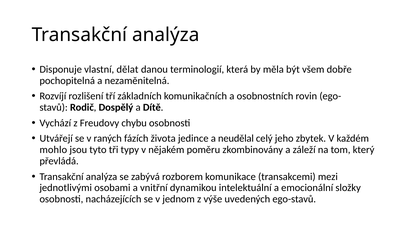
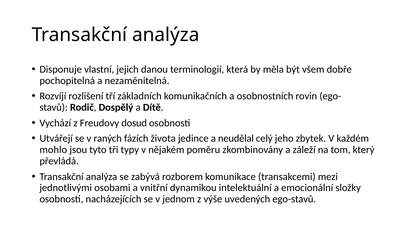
dělat: dělat -> jejich
chybu: chybu -> dosud
